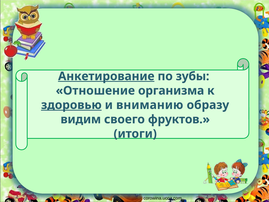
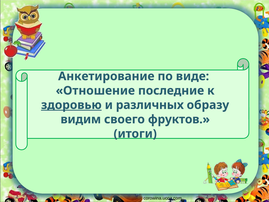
Анкетирование underline: present -> none
зубы: зубы -> виде
организма: организма -> последние
вниманию: вниманию -> различных
